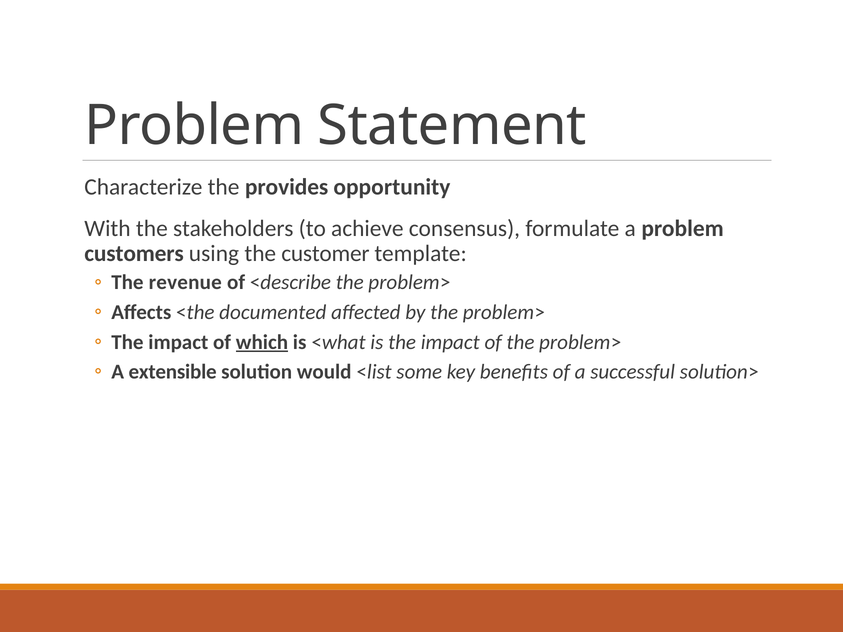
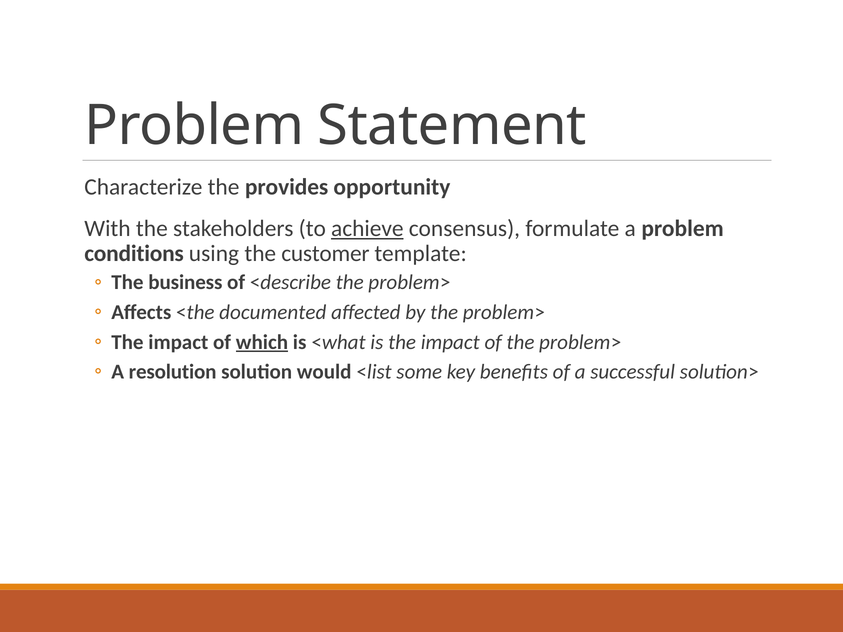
achieve underline: none -> present
customers: customers -> conditions
revenue: revenue -> business
extensible: extensible -> resolution
